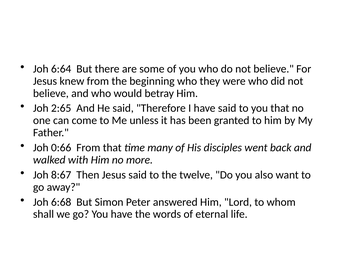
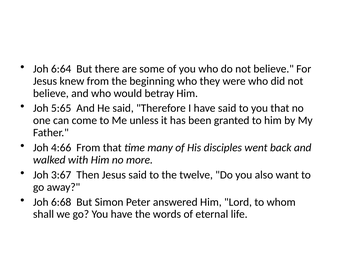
2:65: 2:65 -> 5:65
0:66: 0:66 -> 4:66
8:67: 8:67 -> 3:67
